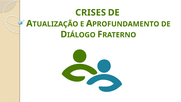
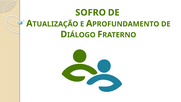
CRISES: CRISES -> SOFRO
